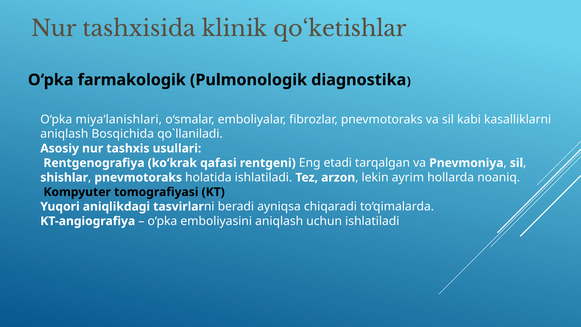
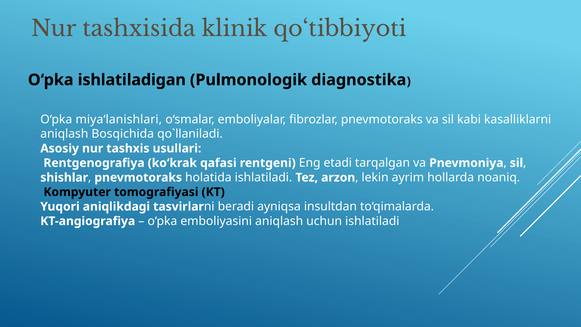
qo‘ketishlar: qo‘ketishlar -> qo‘tibbiyoti
farmakologik: farmakologik -> ishlatiladigan
chiqaradi: chiqaradi -> insultdan
